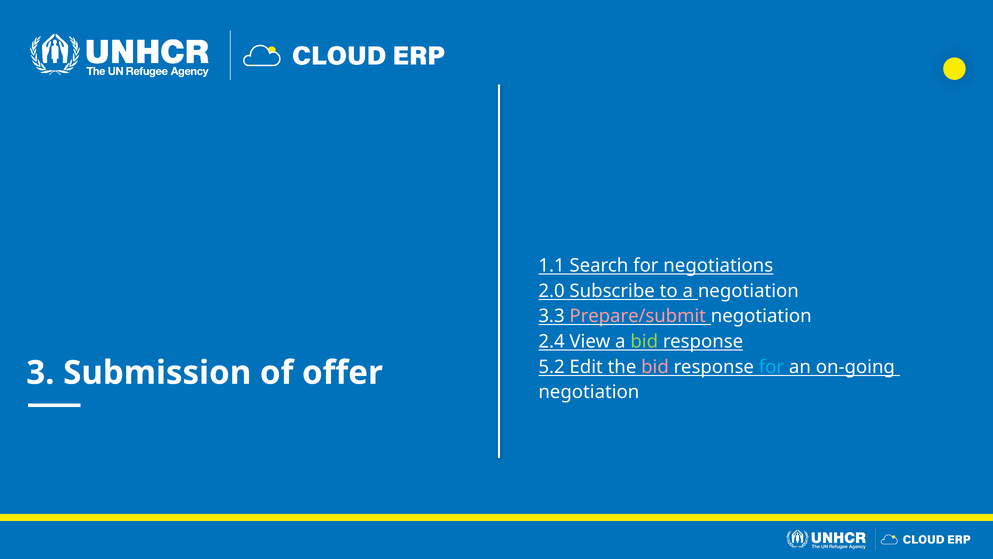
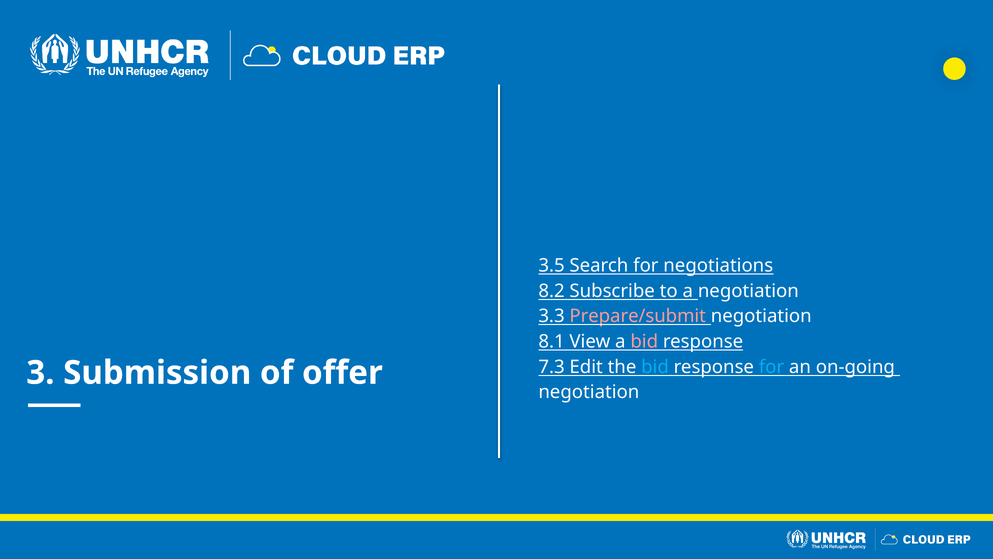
1.1: 1.1 -> 3.5
2.0: 2.0 -> 8.2
2.4: 2.4 -> 8.1
bid at (644, 341) colour: light green -> pink
5.2: 5.2 -> 7.3
bid at (655, 367) colour: pink -> light blue
